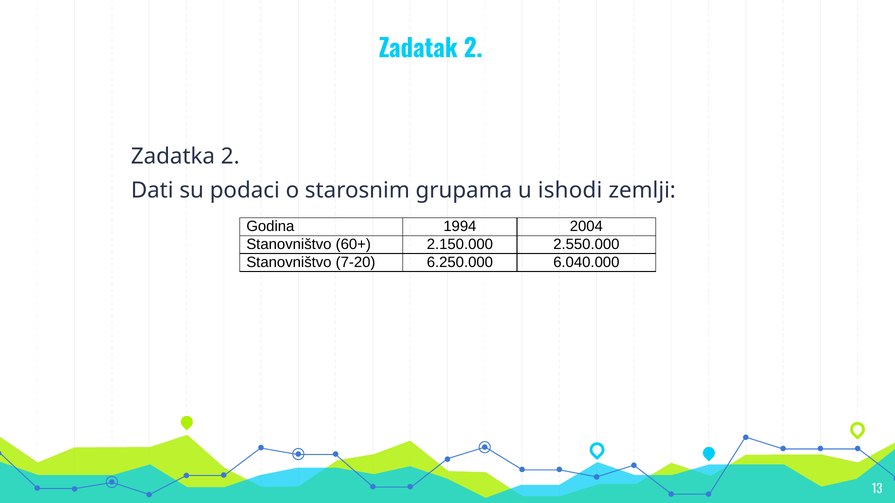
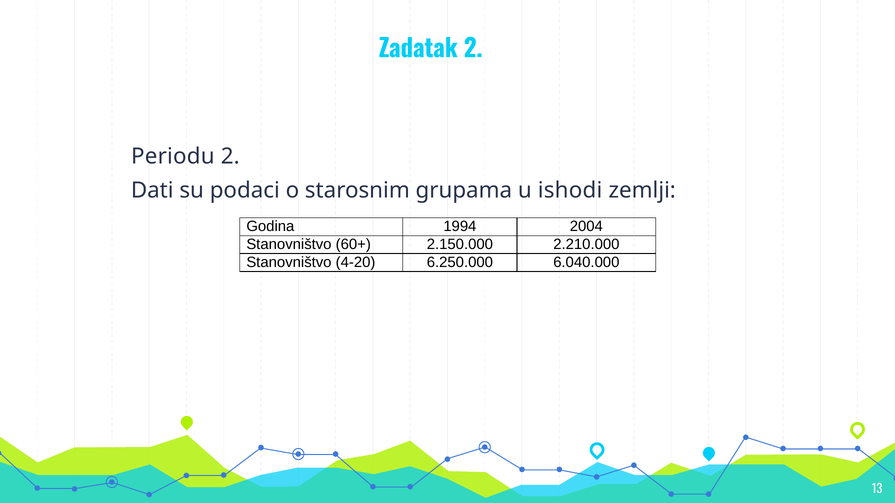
Zadatka: Zadatka -> Periodu
2.550.000: 2.550.000 -> 2.210.000
7-20: 7-20 -> 4-20
